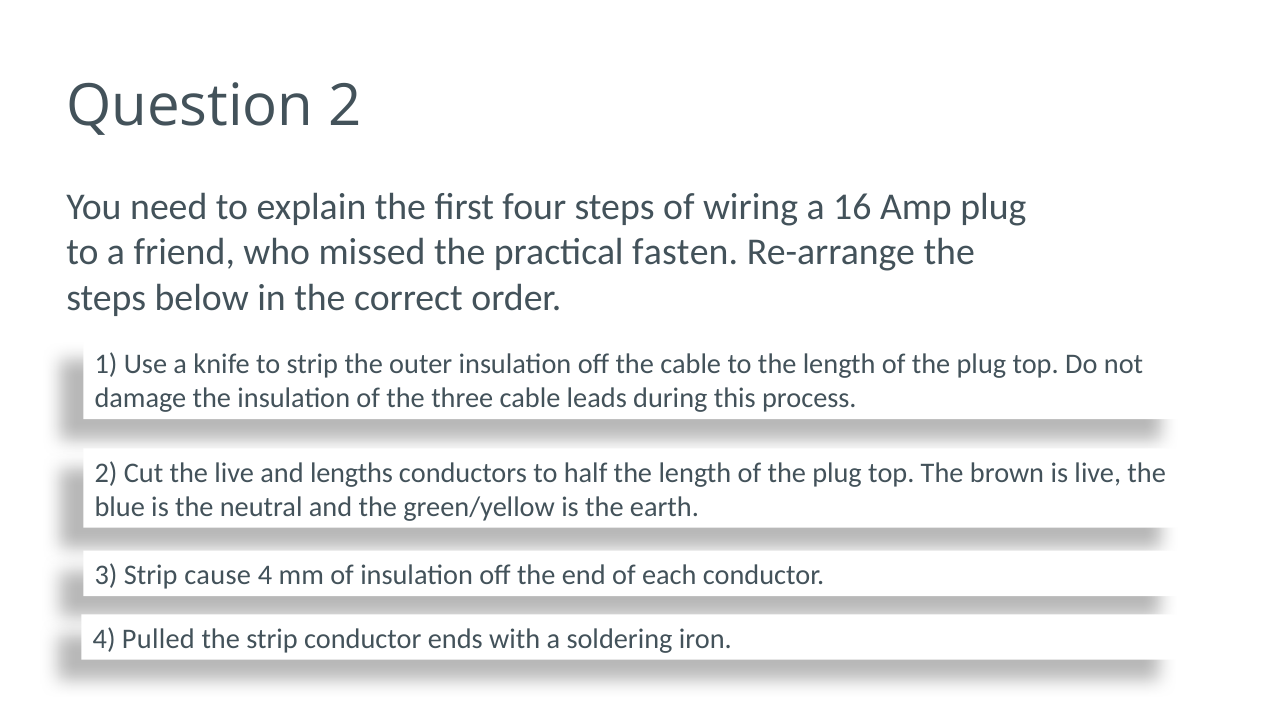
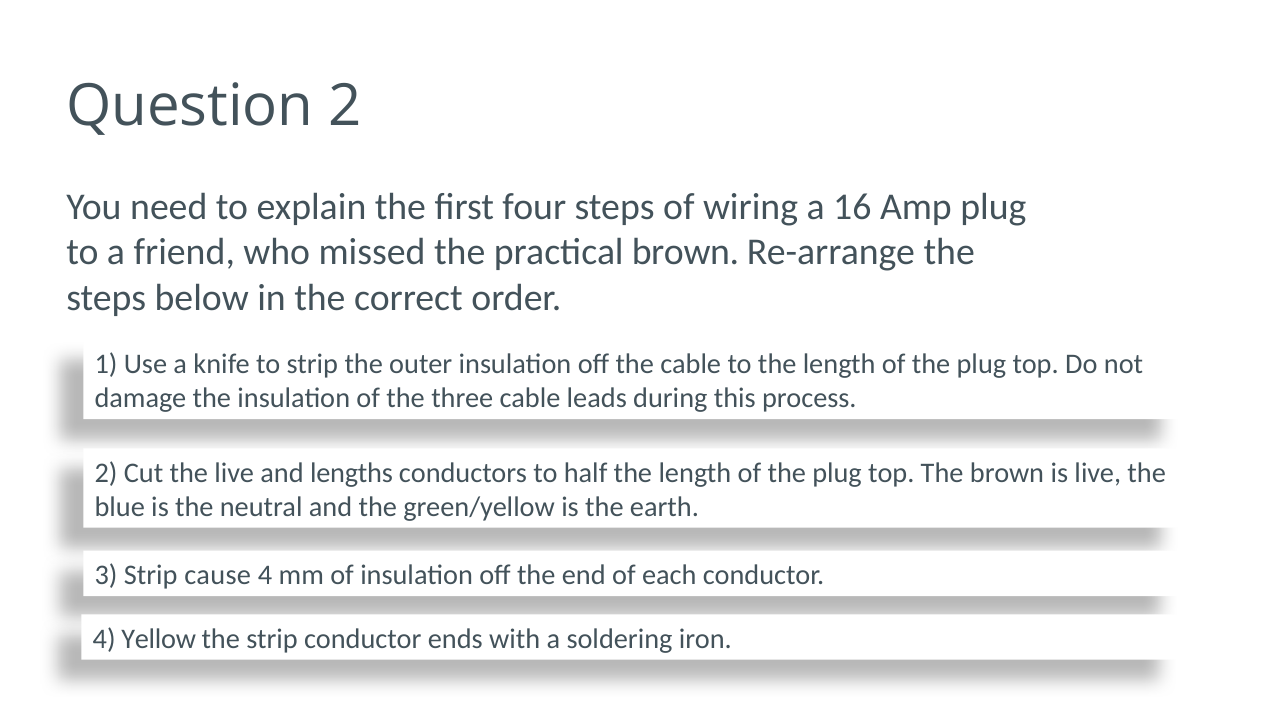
practical fasten: fasten -> brown
Pulled: Pulled -> Yellow
